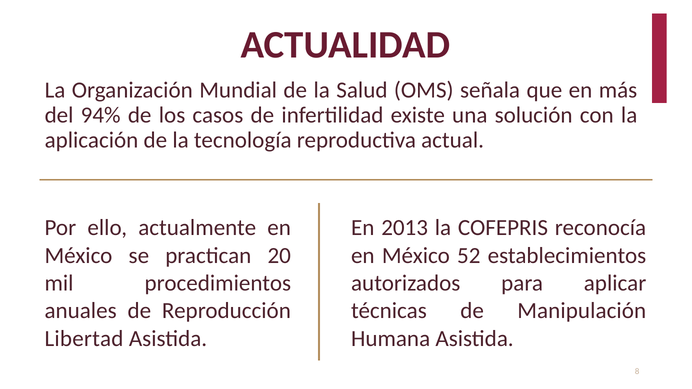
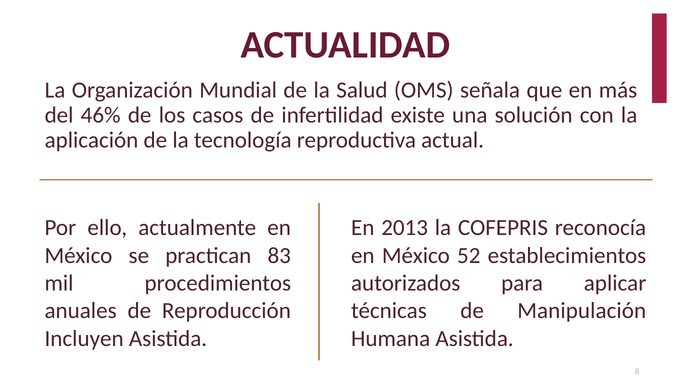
94%: 94% -> 46%
20: 20 -> 83
Libertad: Libertad -> Incluyen
